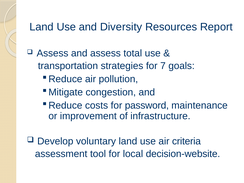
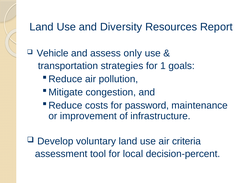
Assess at (53, 53): Assess -> Vehicle
total: total -> only
7: 7 -> 1
decision-website: decision-website -> decision-percent
